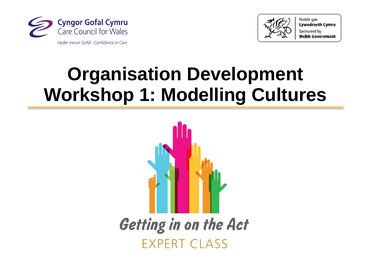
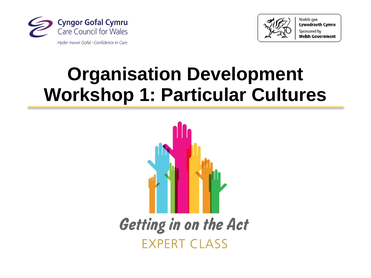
Modelling: Modelling -> Particular
